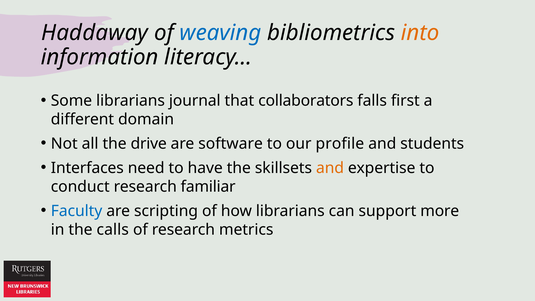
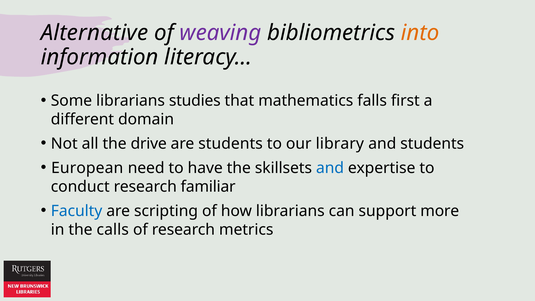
Haddaway: Haddaway -> Alternative
weaving colour: blue -> purple
journal: journal -> studies
collaborators: collaborators -> mathematics
are software: software -> students
profile: profile -> library
Interfaces: Interfaces -> European
and at (330, 168) colour: orange -> blue
